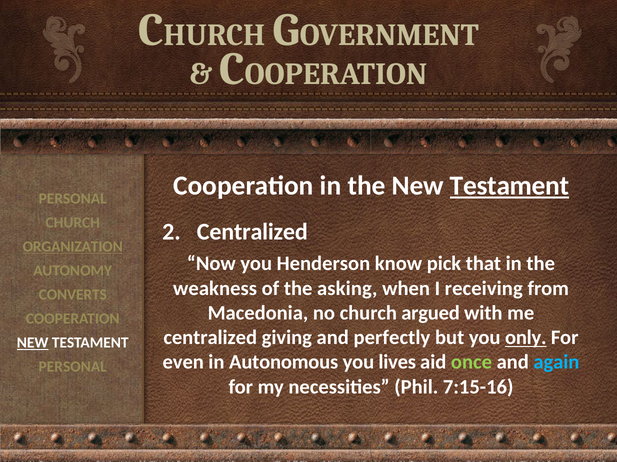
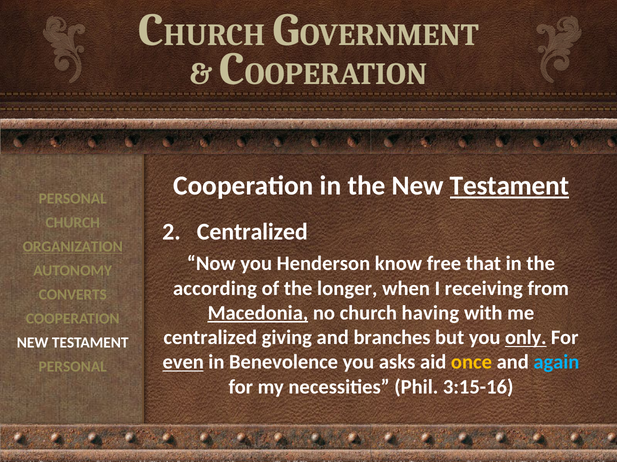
pick: pick -> free
weakness: weakness -> according
asking: asking -> longer
Macedonia underline: none -> present
argued: argued -> having
perfectly: perfectly -> branches
NEW at (33, 343) underline: present -> none
even underline: none -> present
Autonomous: Autonomous -> Benevolence
lives: lives -> asks
once colour: light green -> yellow
7:15-16: 7:15-16 -> 3:15-16
